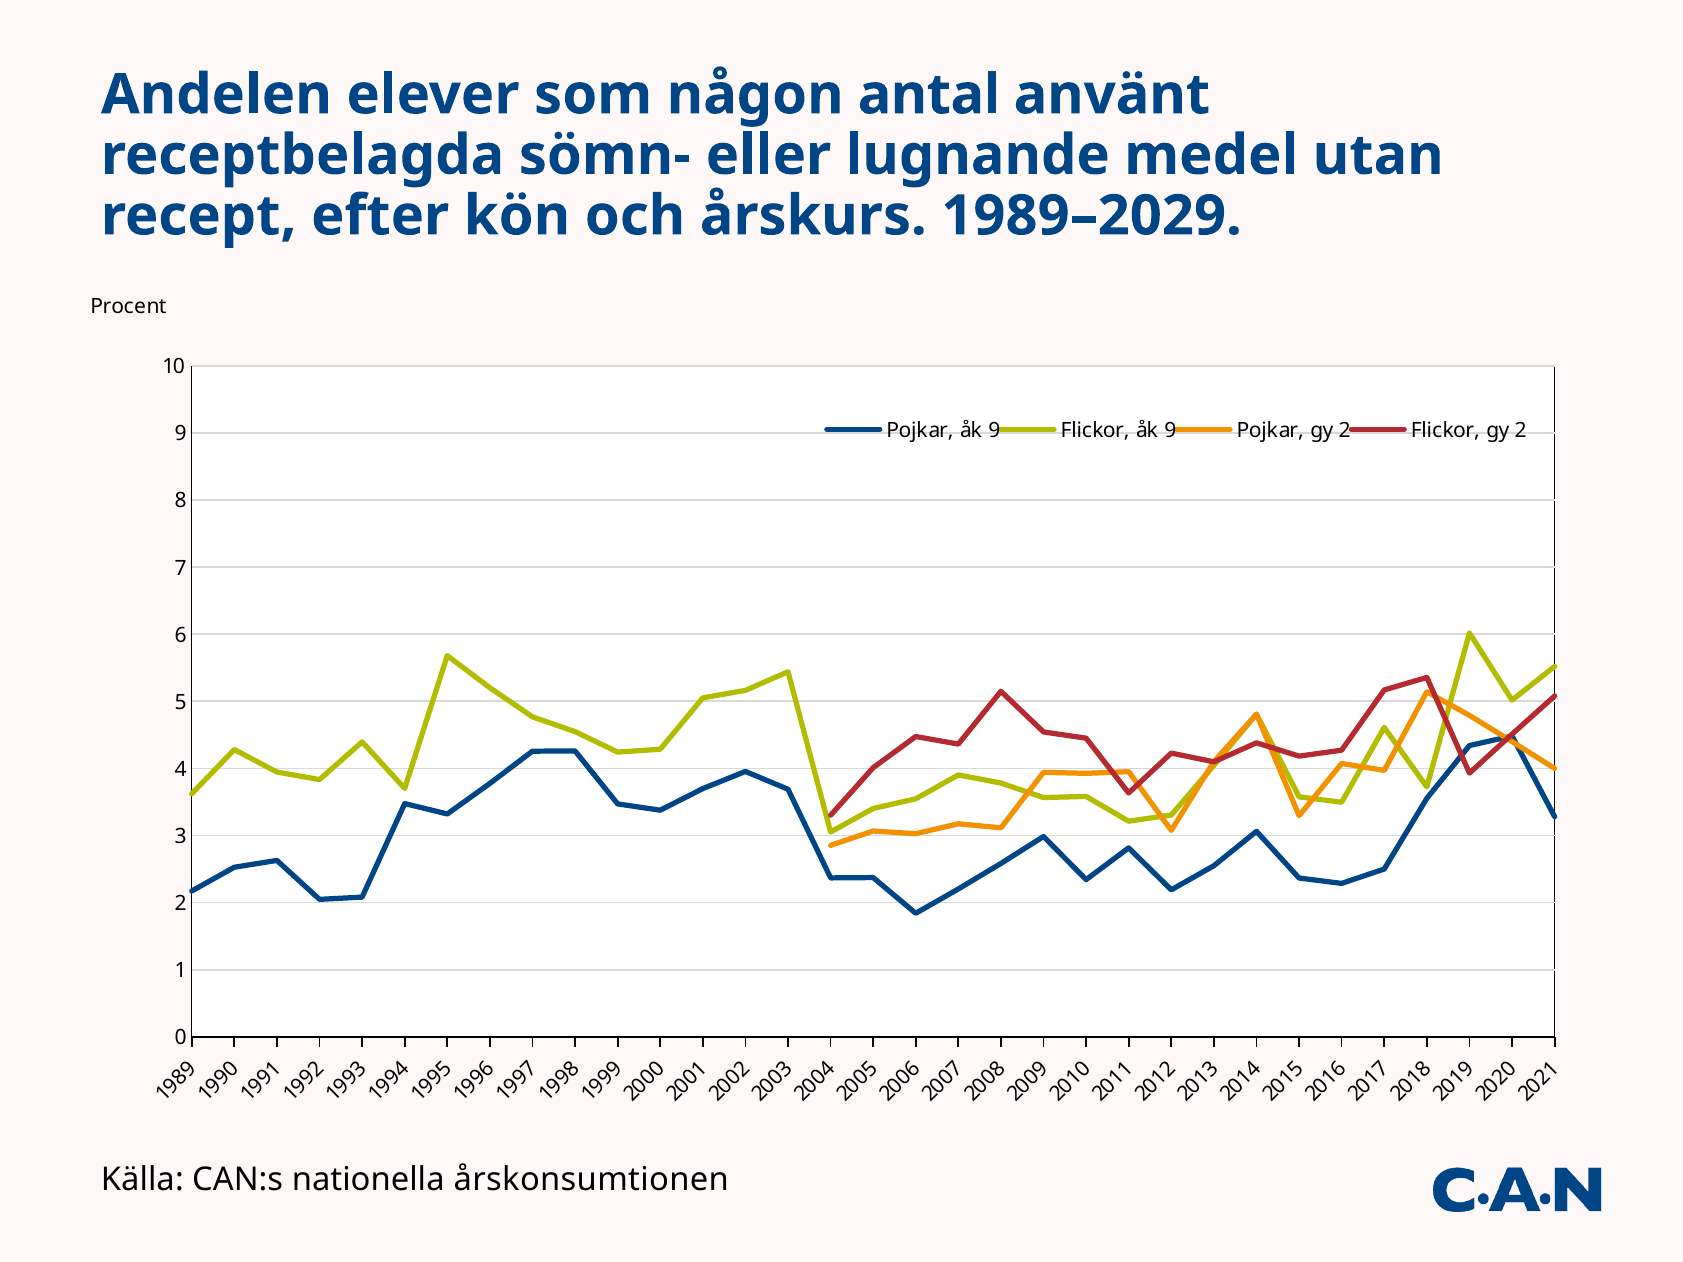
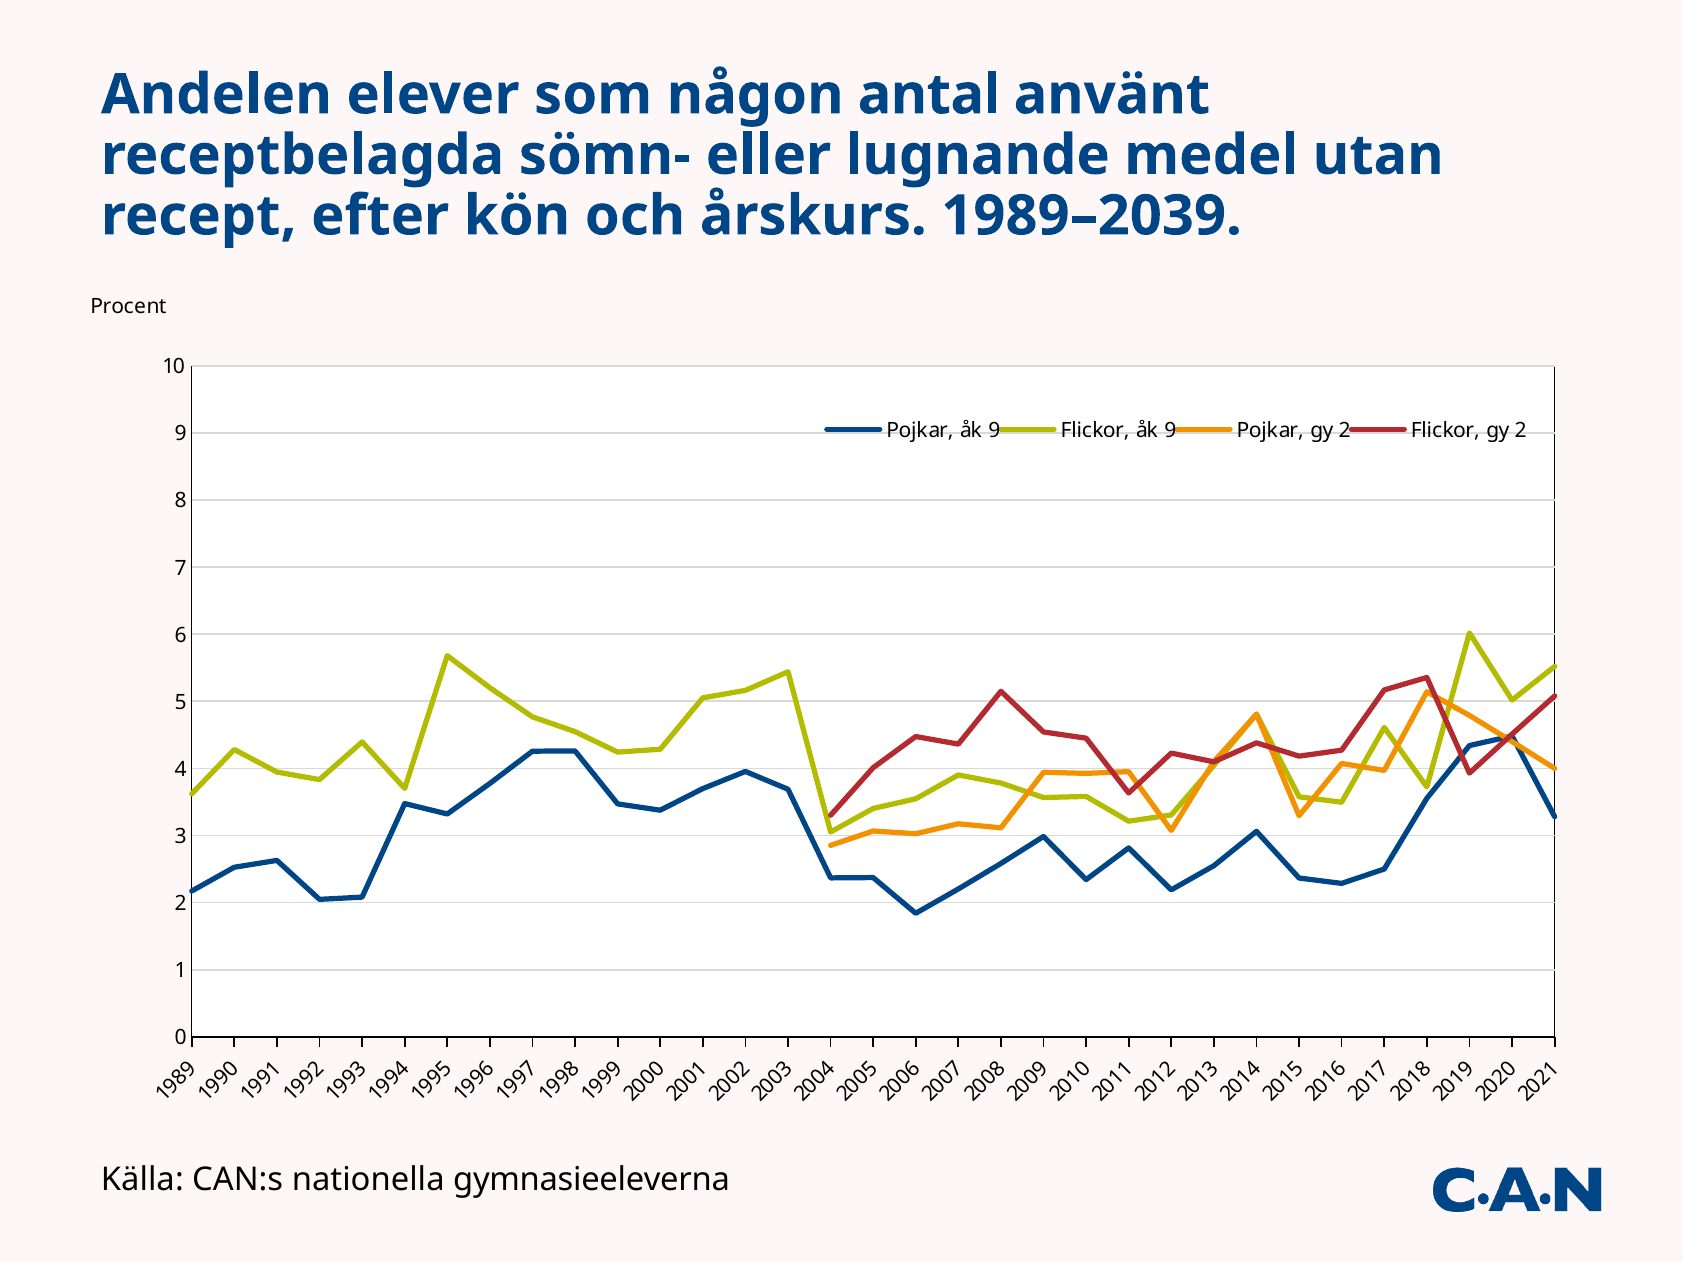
1989–2029: 1989–2029 -> 1989–2039
årskonsumtionen: årskonsumtionen -> gymnasieeleverna
